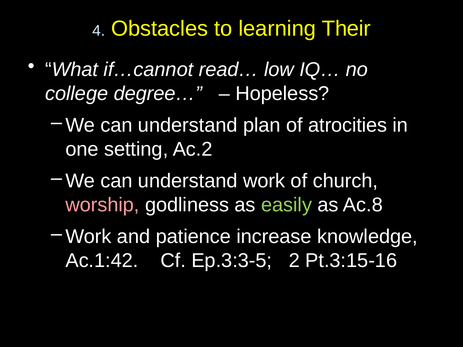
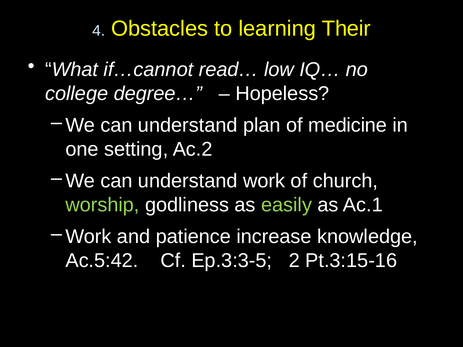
atrocities: atrocities -> medicine
worship colour: pink -> light green
Ac.8: Ac.8 -> Ac.1
Ac.1:42: Ac.1:42 -> Ac.5:42
